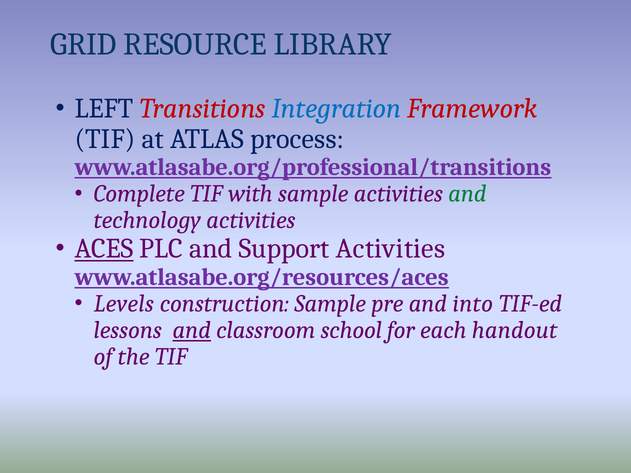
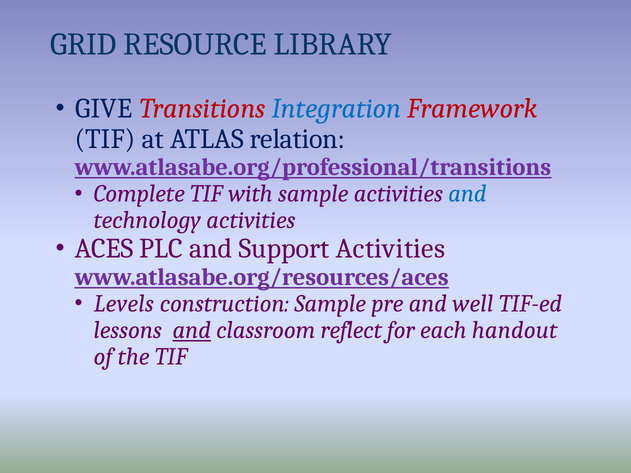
LEFT: LEFT -> GIVE
process: process -> relation
and at (467, 194) colour: green -> blue
ACES underline: present -> none
into: into -> well
school: school -> reflect
